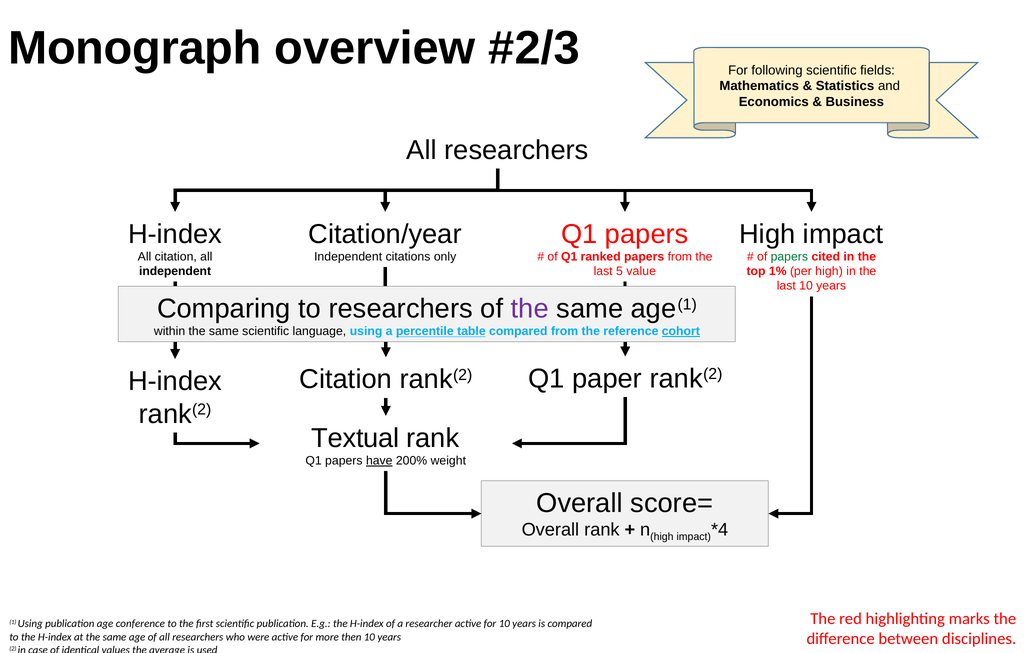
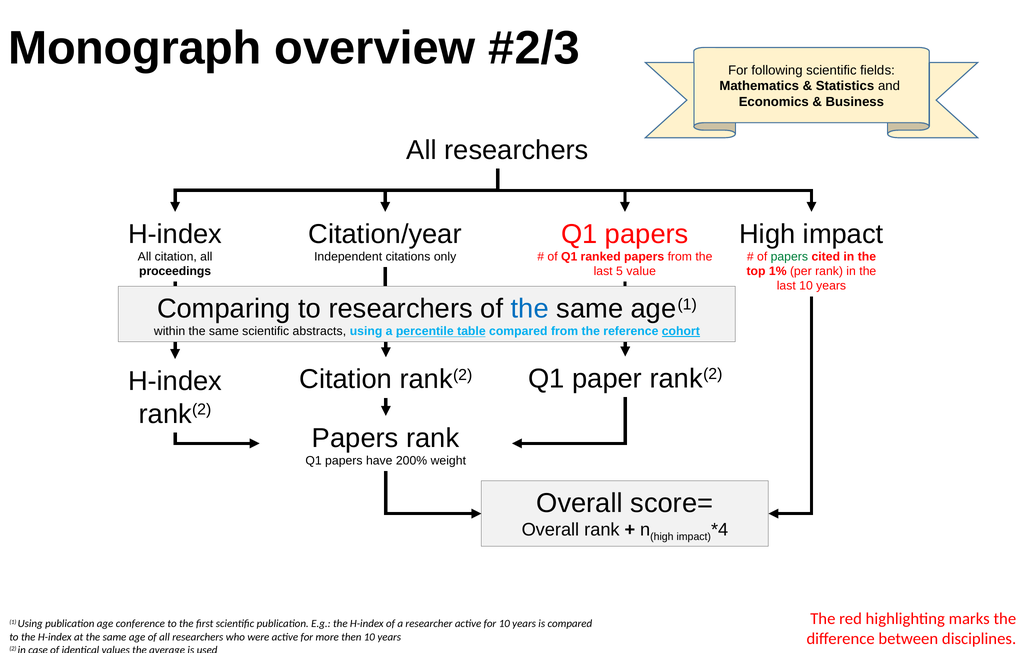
independent at (175, 271): independent -> proceedings
per high: high -> rank
the at (530, 309) colour: purple -> blue
language: language -> abstracts
Textual at (355, 438): Textual -> Papers
have underline: present -> none
